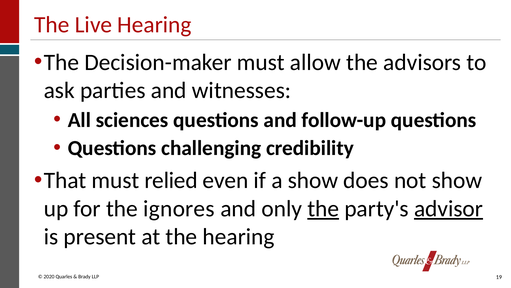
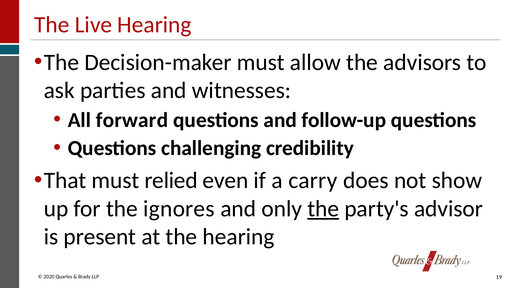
sciences: sciences -> forward
a show: show -> carry
advisor underline: present -> none
